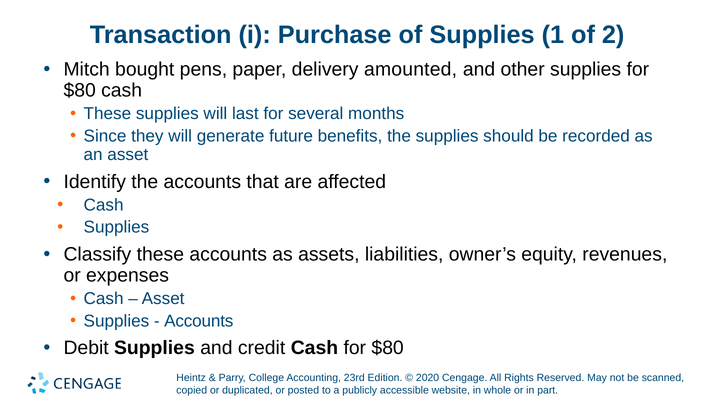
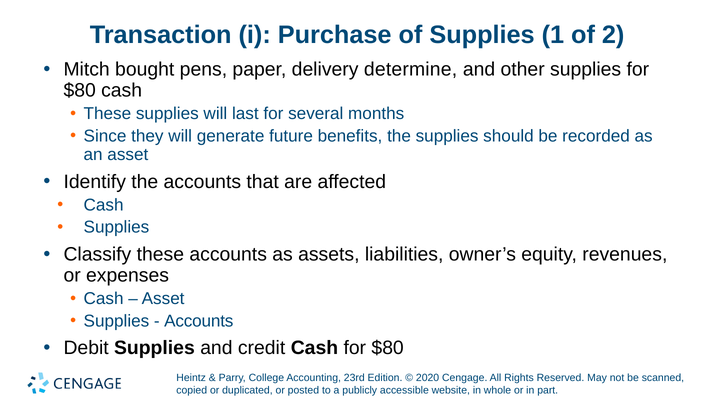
amounted: amounted -> determine
